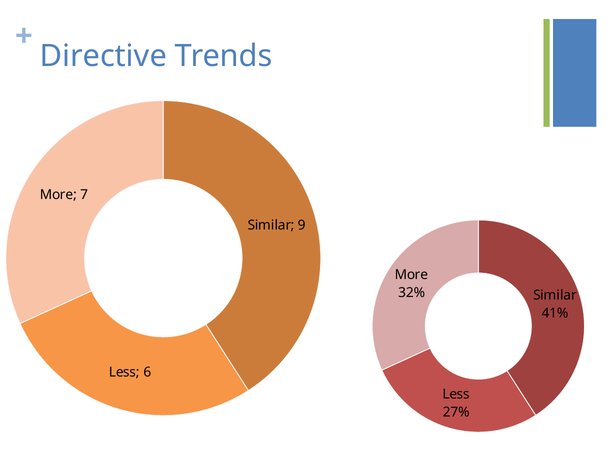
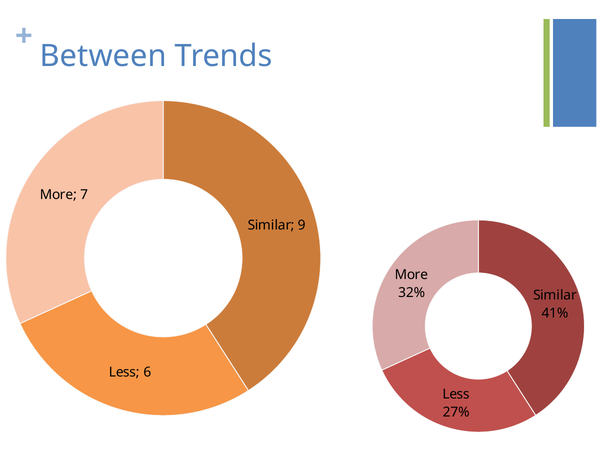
Directive: Directive -> Between
